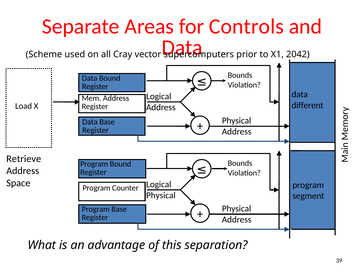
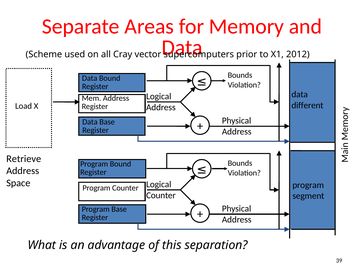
Controls: Controls -> Memory
2042: 2042 -> 2012
Physical at (161, 195): Physical -> Counter
